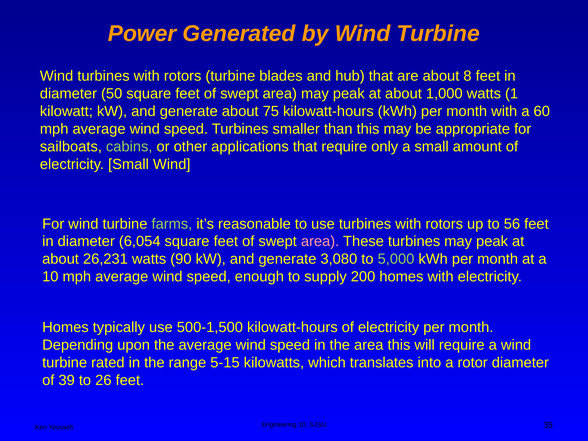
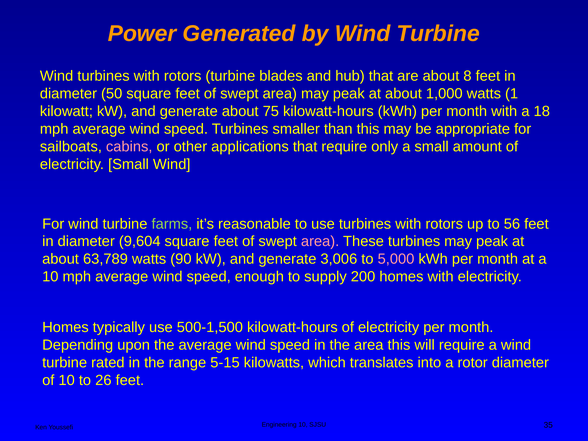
60: 60 -> 18
cabins colour: light green -> pink
6,054: 6,054 -> 9,604
26,231: 26,231 -> 63,789
3,080: 3,080 -> 3,006
5,000 colour: light green -> pink
of 39: 39 -> 10
